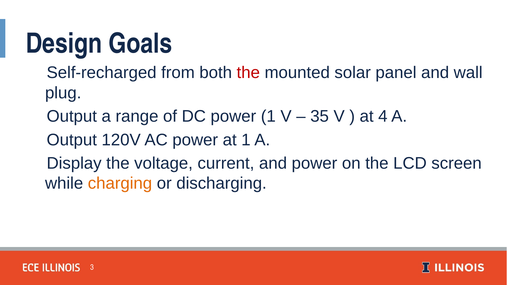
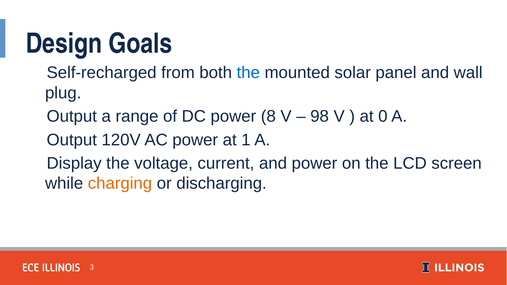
the at (248, 73) colour: red -> blue
power 1: 1 -> 8
35: 35 -> 98
4: 4 -> 0
